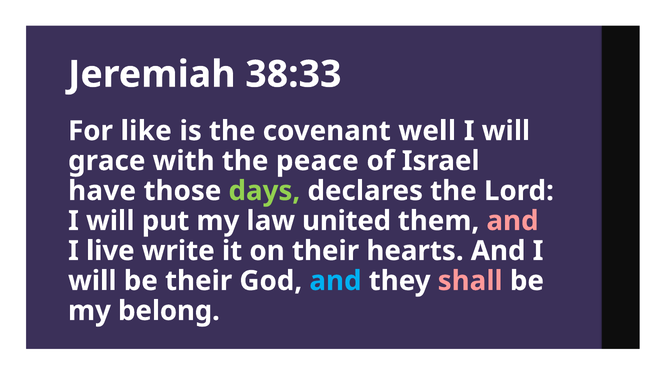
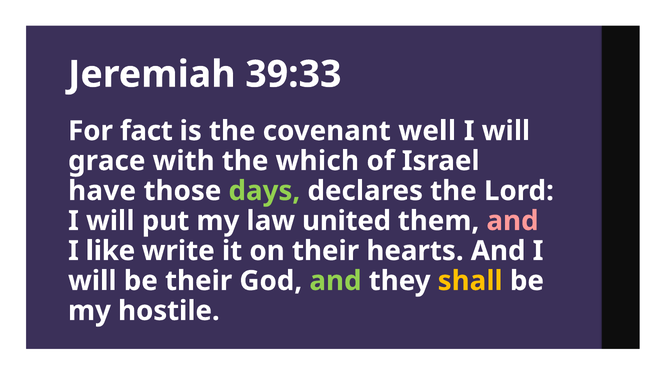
38:33: 38:33 -> 39:33
like: like -> fact
peace: peace -> which
live: live -> like
and at (335, 281) colour: light blue -> light green
shall colour: pink -> yellow
belong: belong -> hostile
